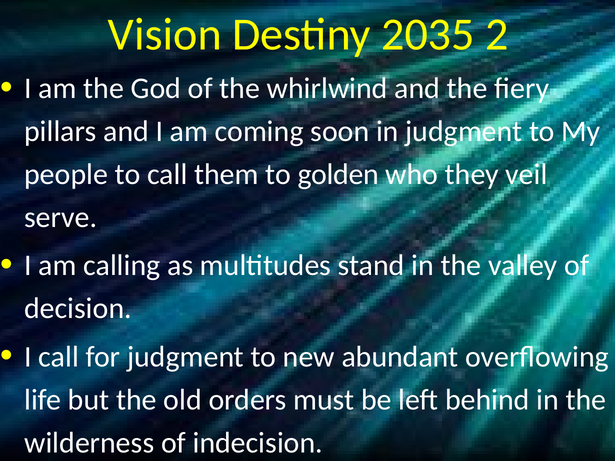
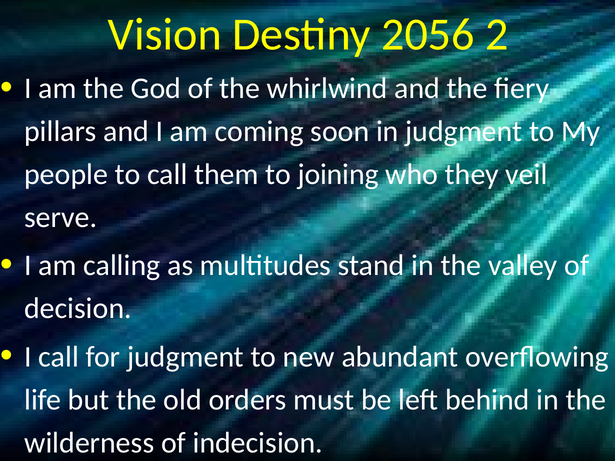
2035: 2035 -> 2056
golden: golden -> joining
